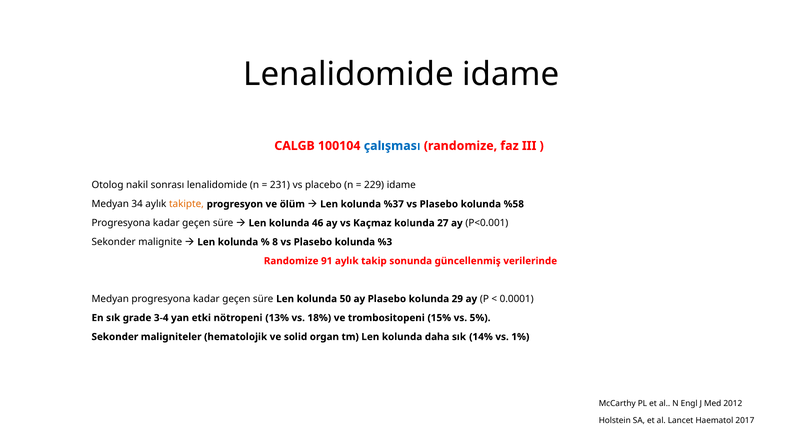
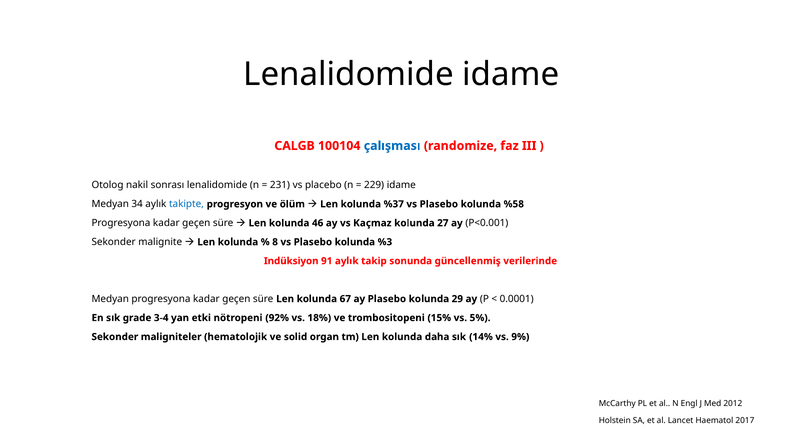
takipte colour: orange -> blue
Randomize at (291, 261): Randomize -> Indüksiyon
50: 50 -> 67
13%: 13% -> 92%
1%: 1% -> 9%
